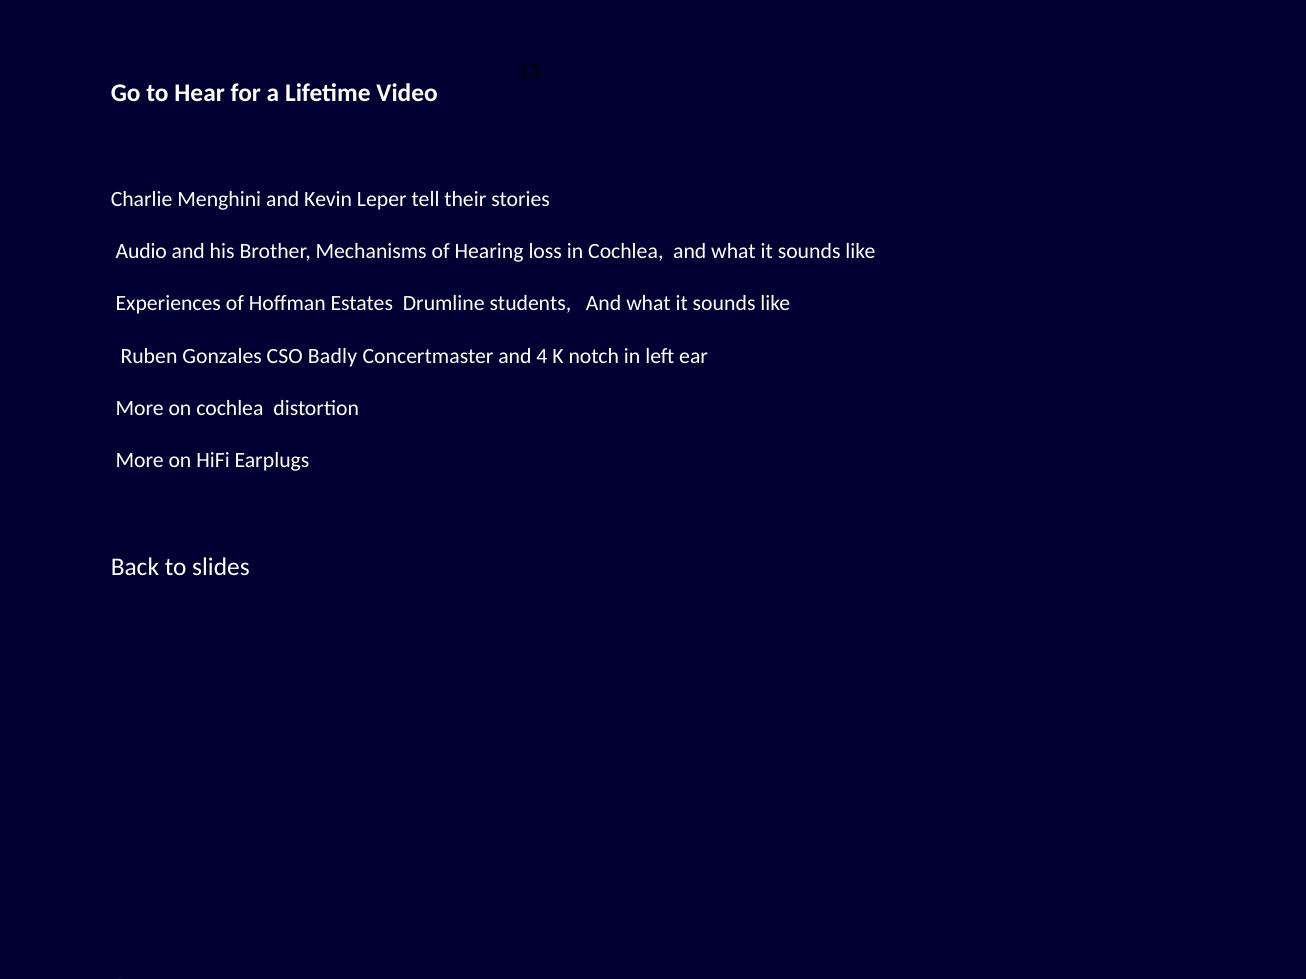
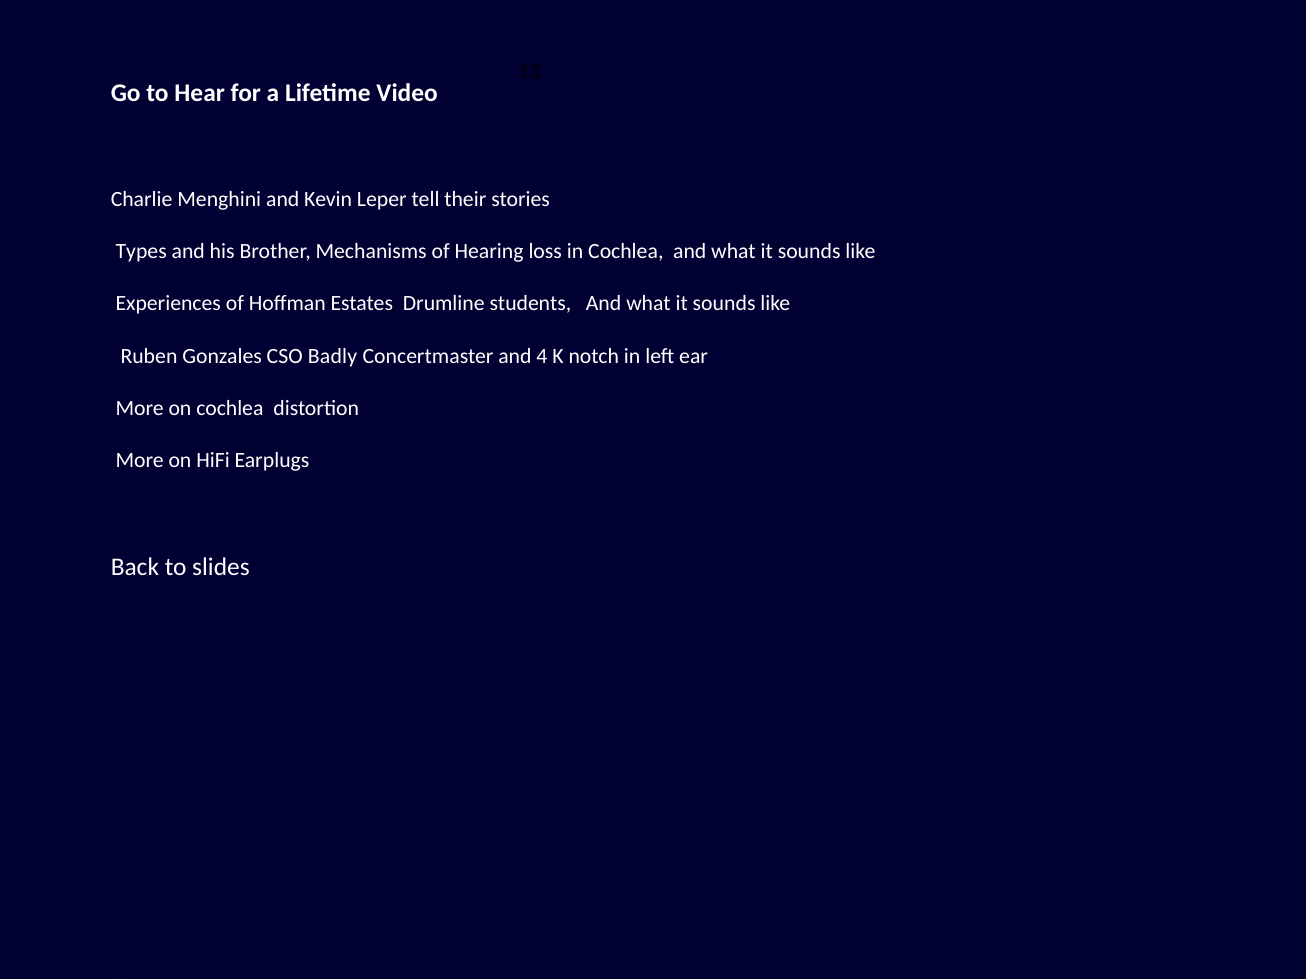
Audio: Audio -> Types
